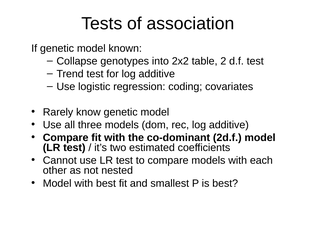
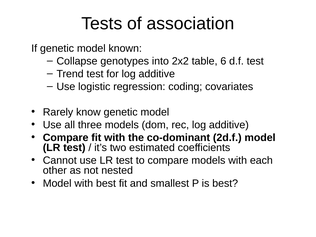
2: 2 -> 6
